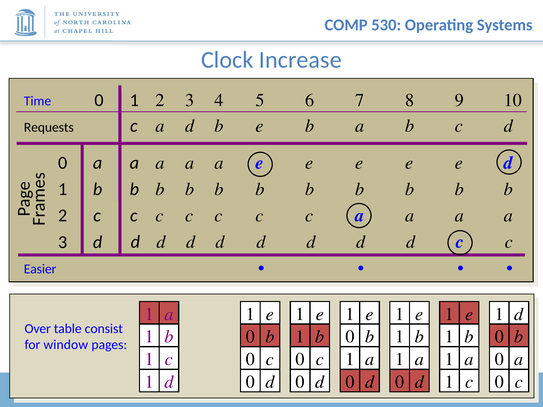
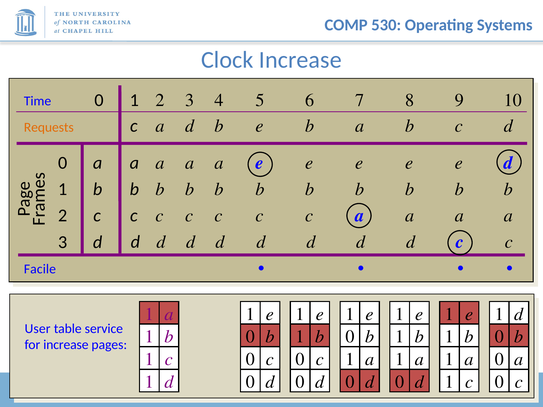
Requests colour: black -> orange
Easier: Easier -> Facile
Over: Over -> User
consist: consist -> service
for window: window -> increase
